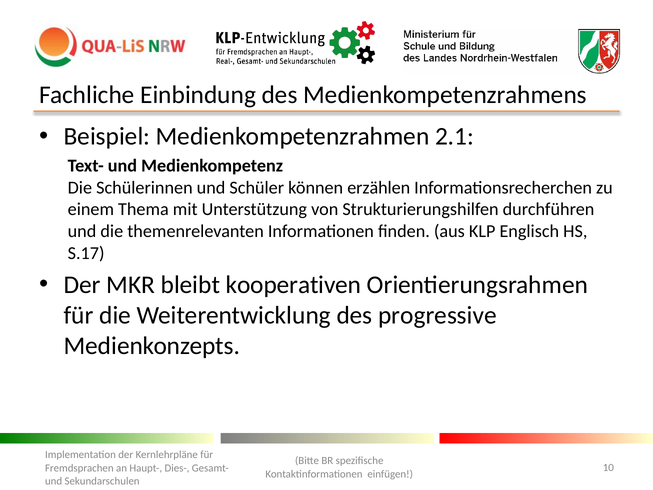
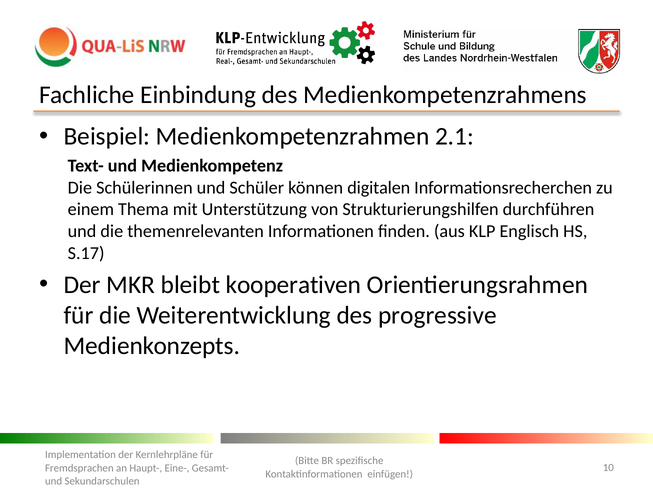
erzählen: erzählen -> digitalen
Dies-: Dies- -> Eine-
